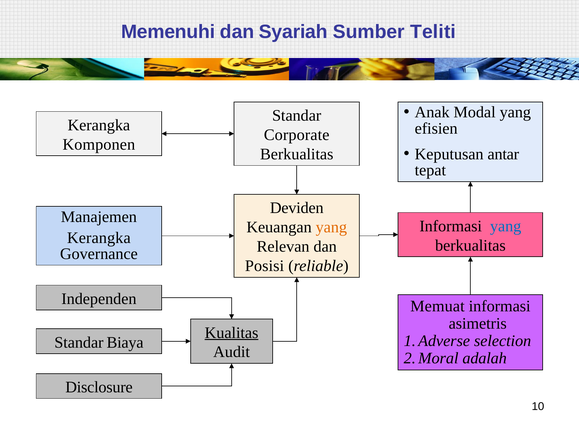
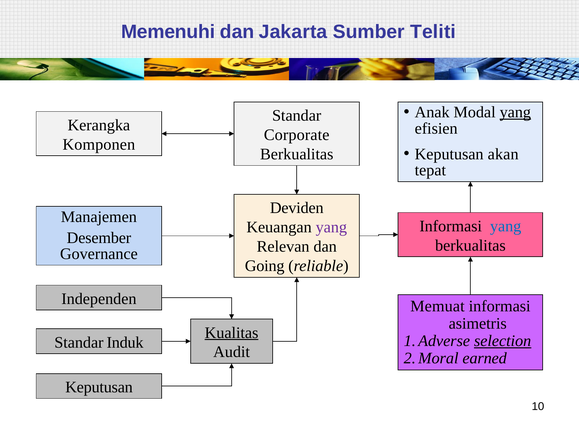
Syariah: Syariah -> Jakarta
yang at (515, 112) underline: none -> present
antar: antar -> akan
yang at (331, 227) colour: orange -> purple
Kerangka at (99, 238): Kerangka -> Desember
Posisi: Posisi -> Going
selection underline: none -> present
Biaya: Biaya -> Induk
adalah: adalah -> earned
Disclosure at (99, 387): Disclosure -> Keputusan
